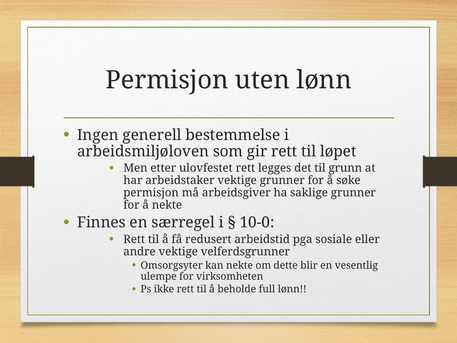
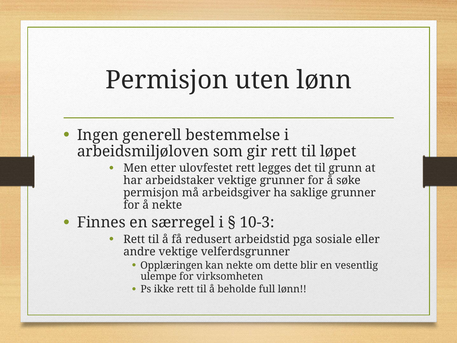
10-0: 10-0 -> 10-3
Omsorgsyter: Omsorgsyter -> Opplæringen
